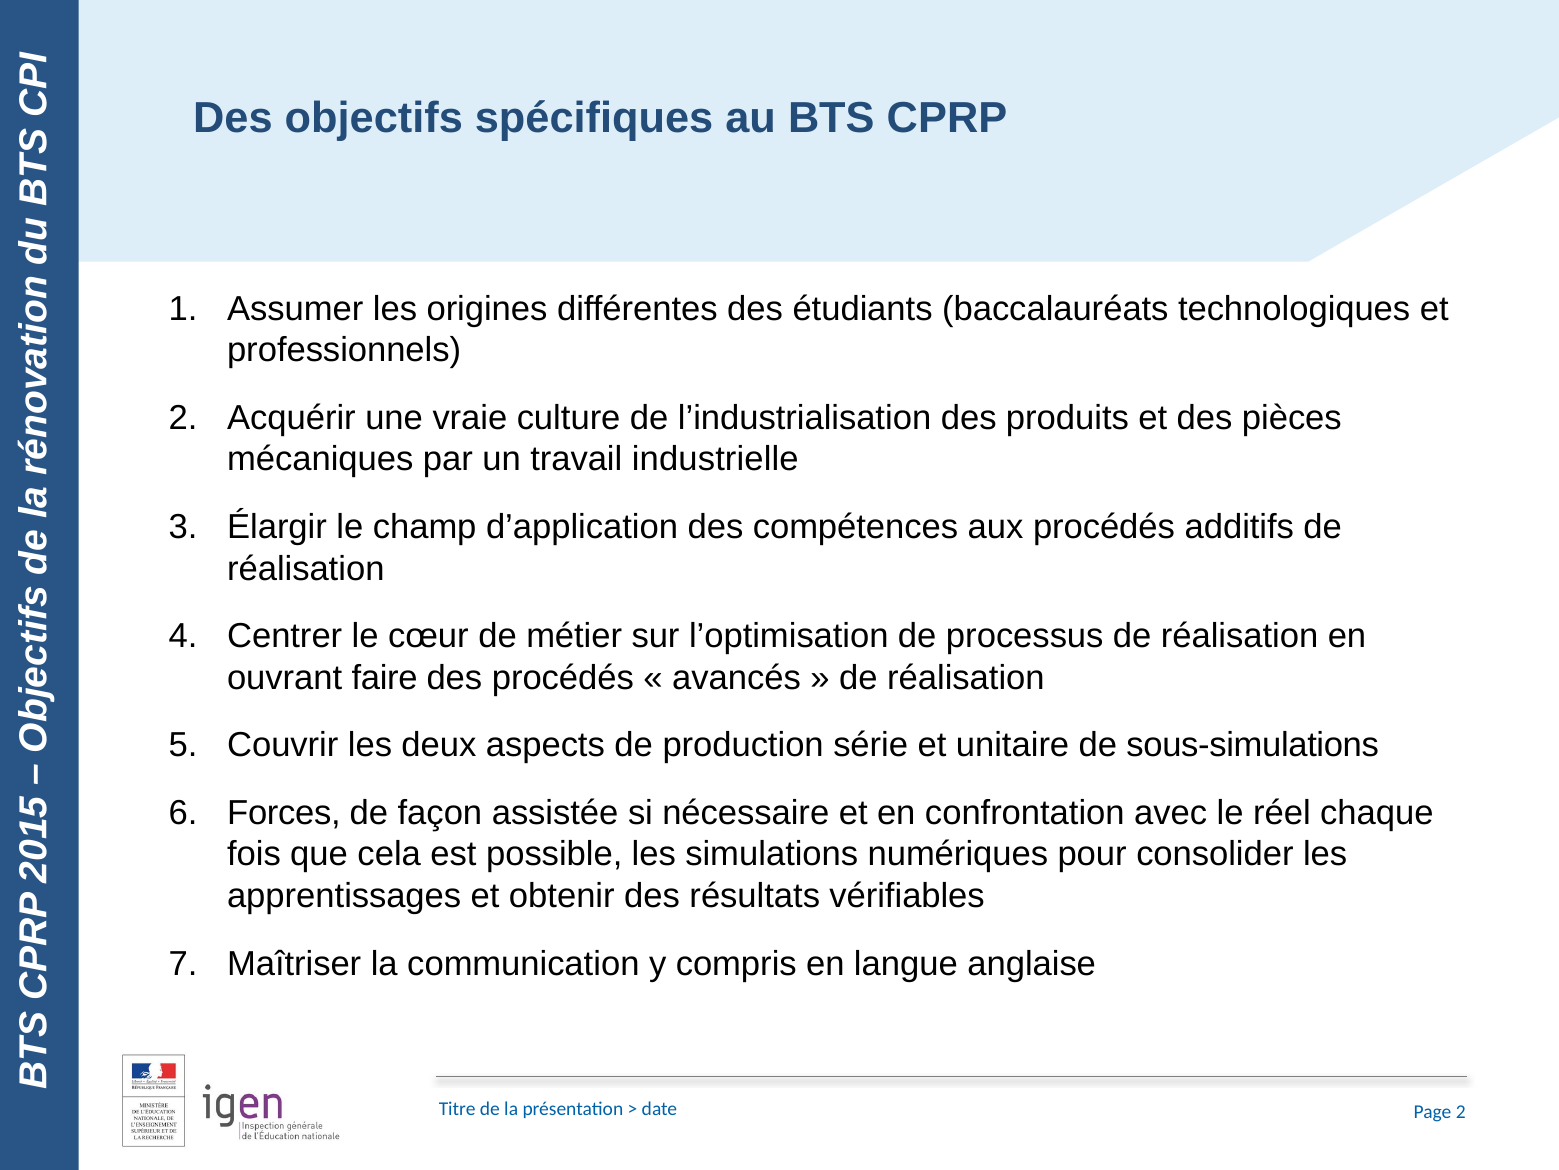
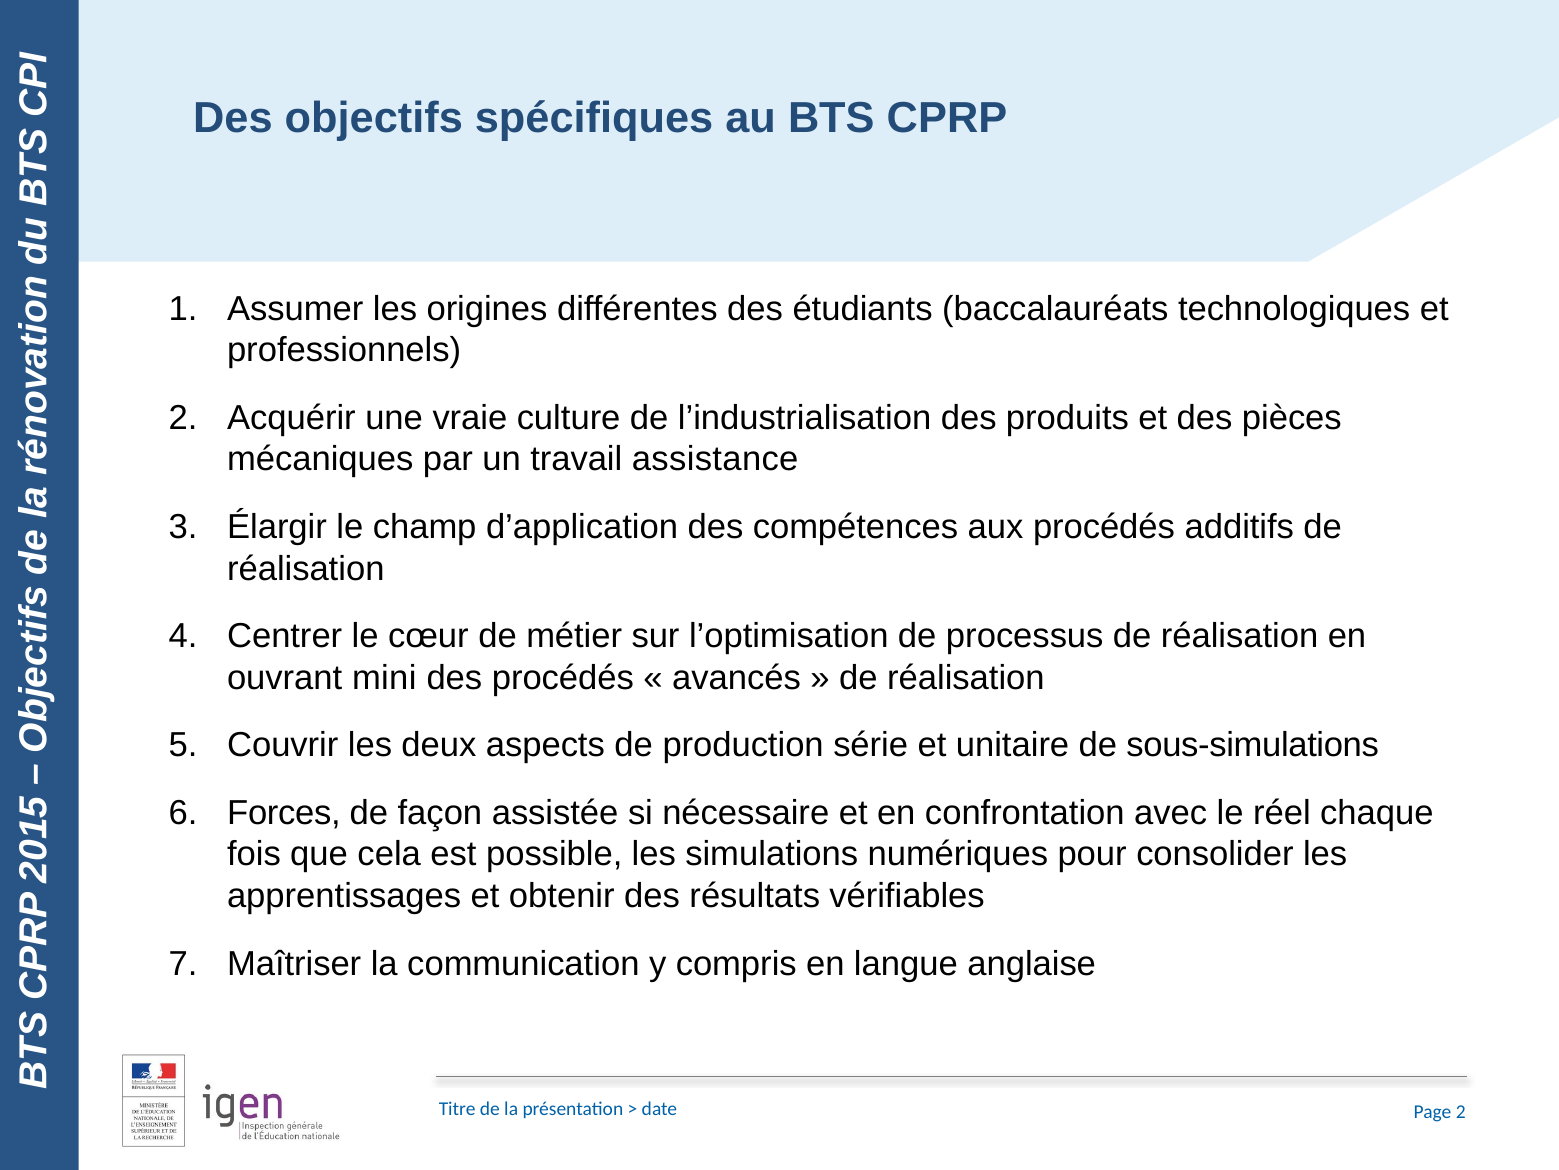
industrielle: industrielle -> assistance
faire: faire -> mini
